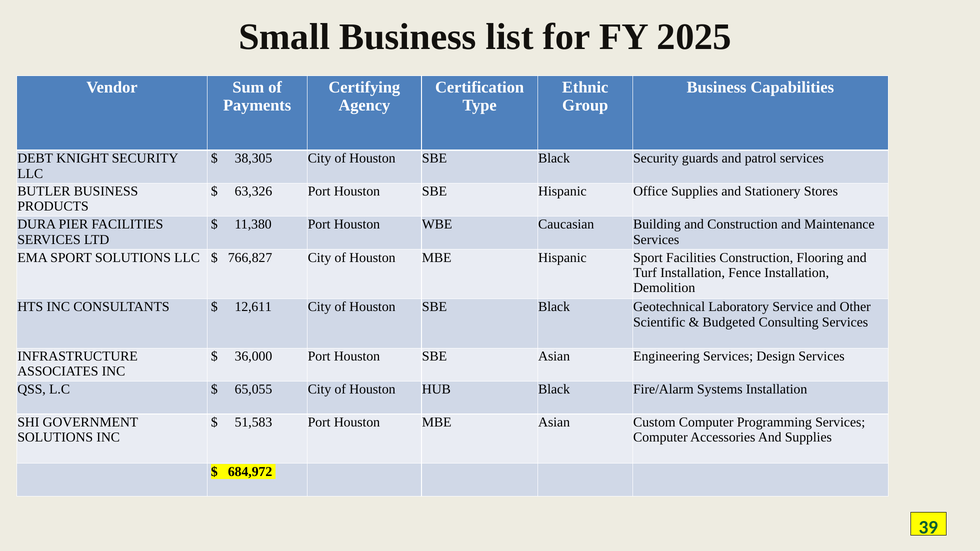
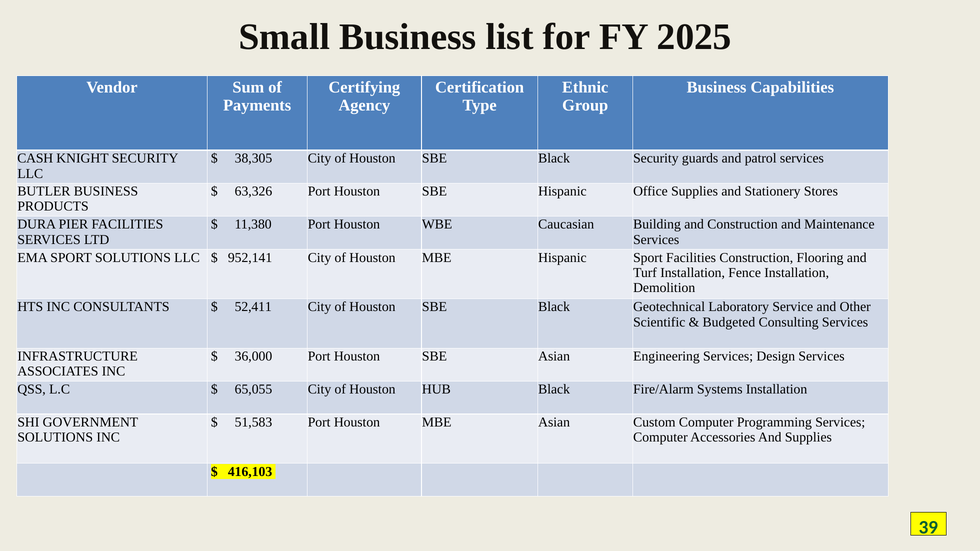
DEBT: DEBT -> CASH
766,827: 766,827 -> 952,141
12,611: 12,611 -> 52,411
684,972: 684,972 -> 416,103
